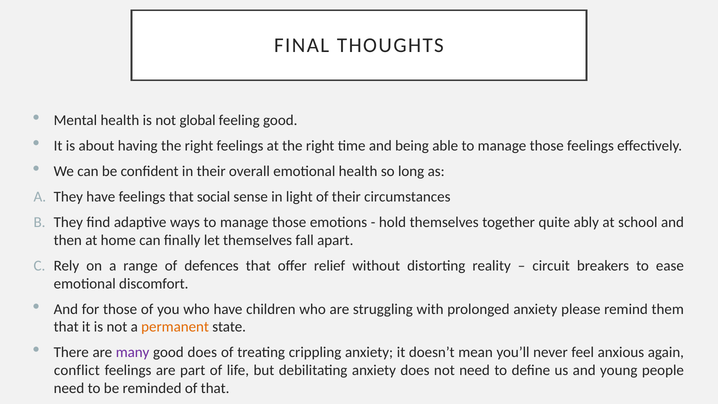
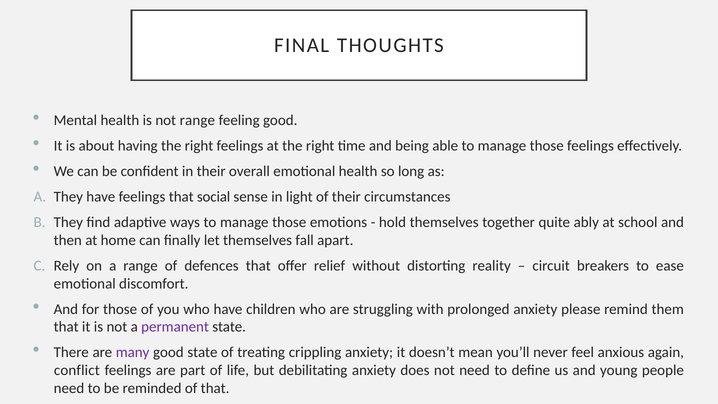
not global: global -> range
permanent colour: orange -> purple
good does: does -> state
